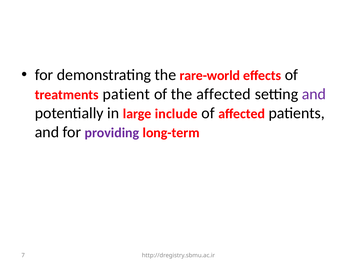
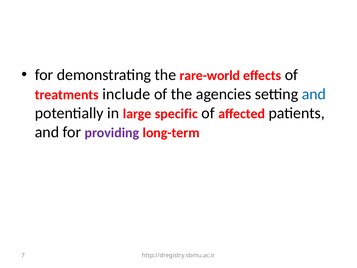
patient: patient -> include
the affected: affected -> agencies
and at (314, 94) colour: purple -> blue
include: include -> specific
